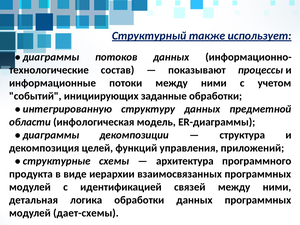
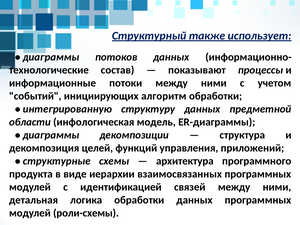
заданные: заданные -> алгоритм
дает-схемы: дает-схемы -> роли-схемы
